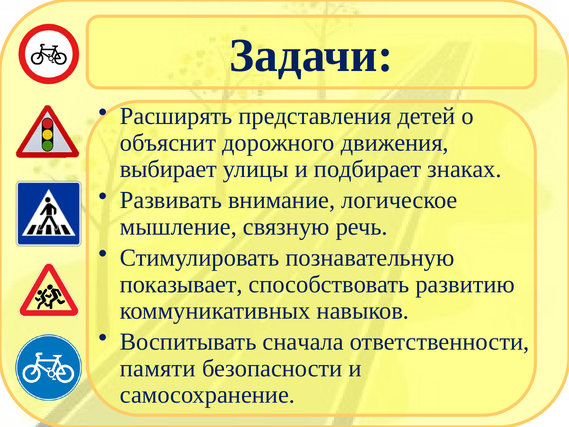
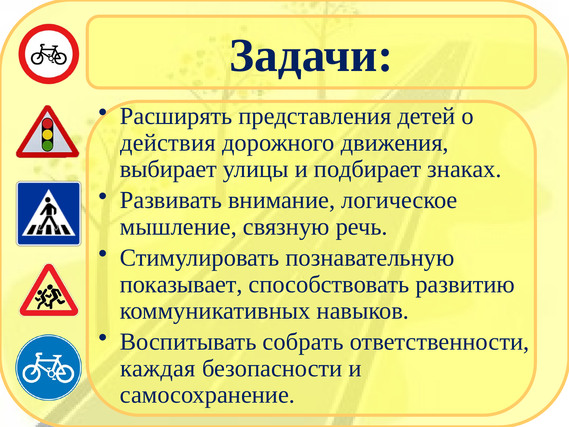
объяснит: объяснит -> действия
сначала: сначала -> собрать
памяти: памяти -> каждая
